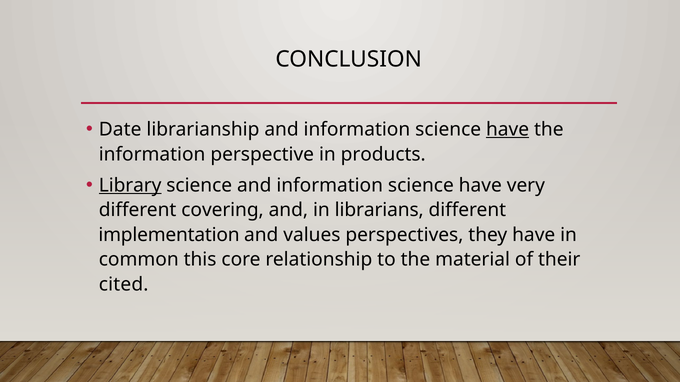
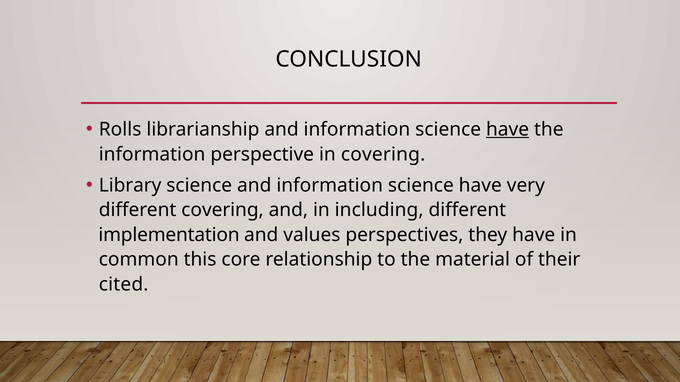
Date: Date -> Rolls
in products: products -> covering
Library underline: present -> none
librarians: librarians -> including
